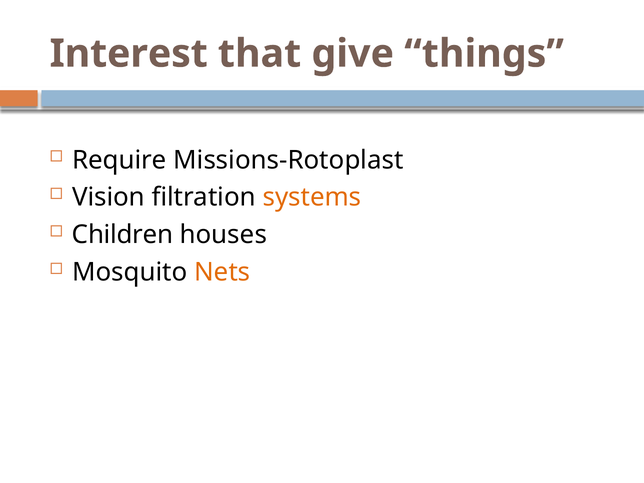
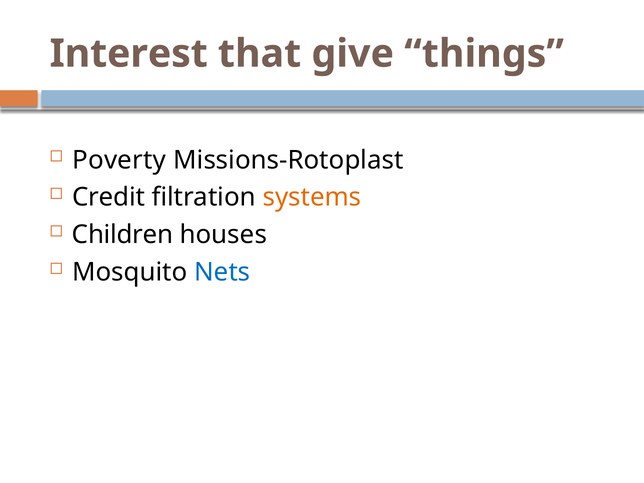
Require: Require -> Poverty
Vision: Vision -> Credit
Nets colour: orange -> blue
